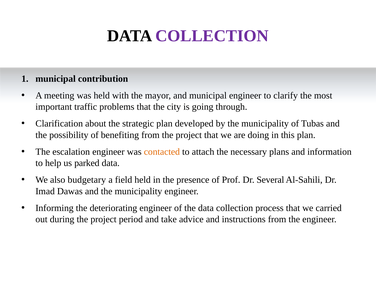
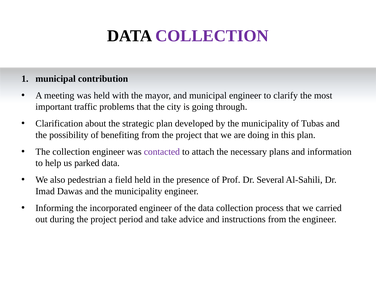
The escalation: escalation -> collection
contacted colour: orange -> purple
budgetary: budgetary -> pedestrian
deteriorating: deteriorating -> incorporated
